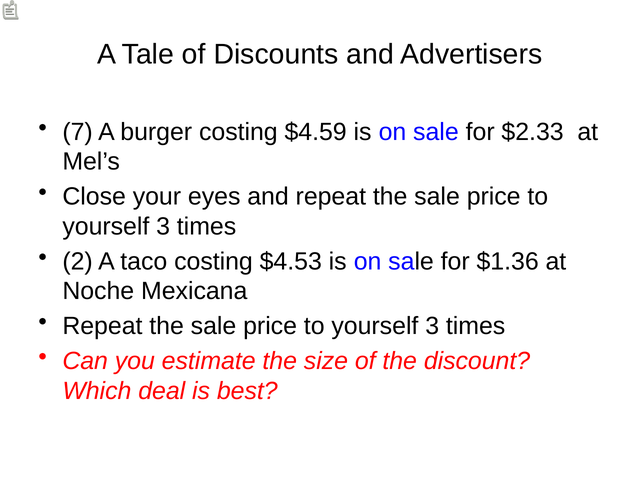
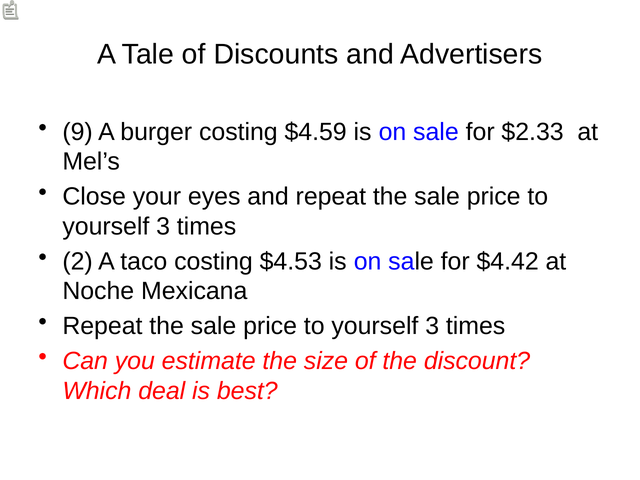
7: 7 -> 9
$1.36: $1.36 -> $4.42
